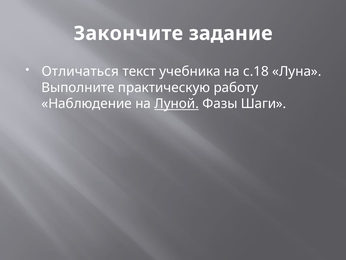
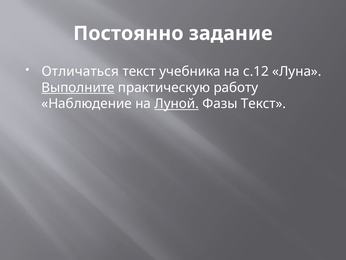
Закончите: Закончите -> Постоянно
с.18: с.18 -> с.12
Выполните underline: none -> present
Фазы Шаги: Шаги -> Текст
